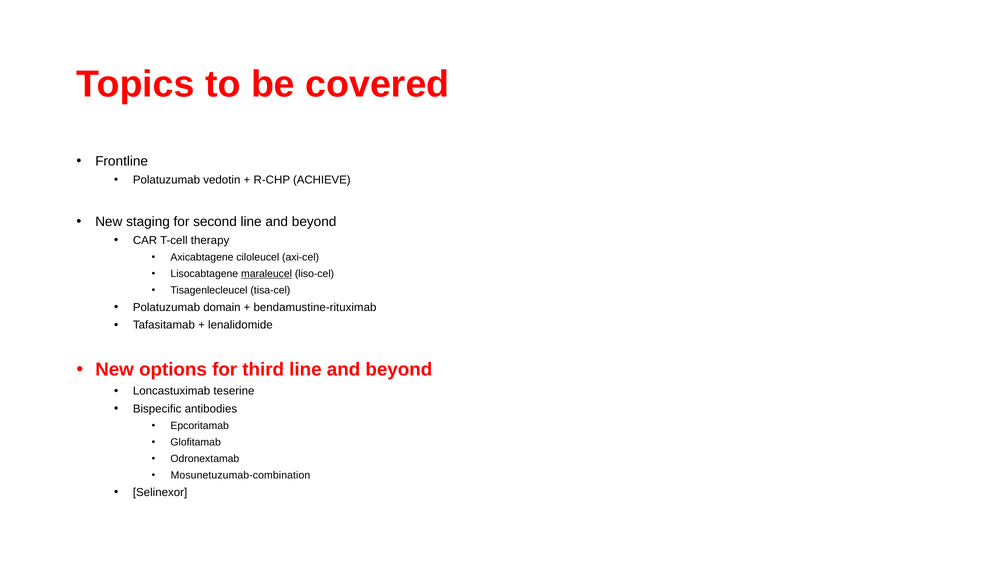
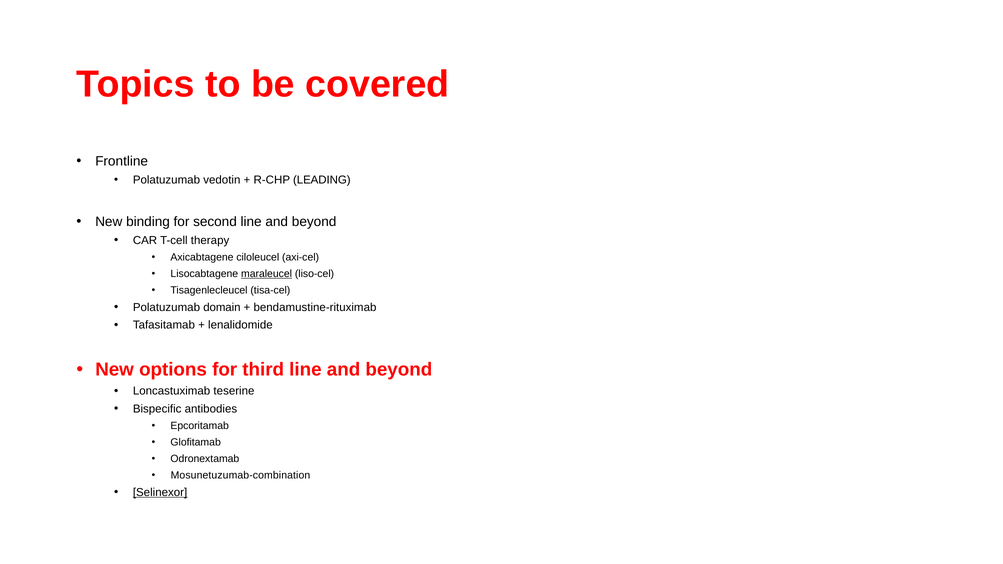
ACHIEVE: ACHIEVE -> LEADING
staging: staging -> binding
Selinexor underline: none -> present
